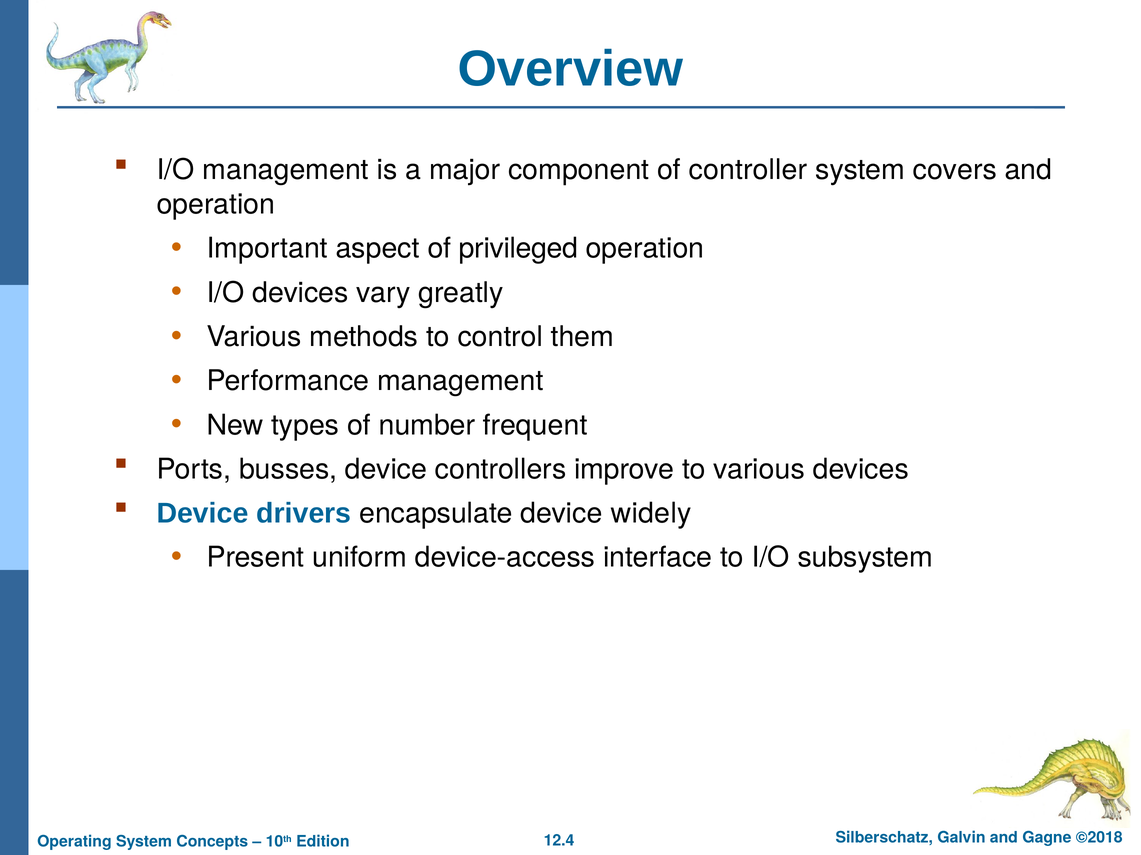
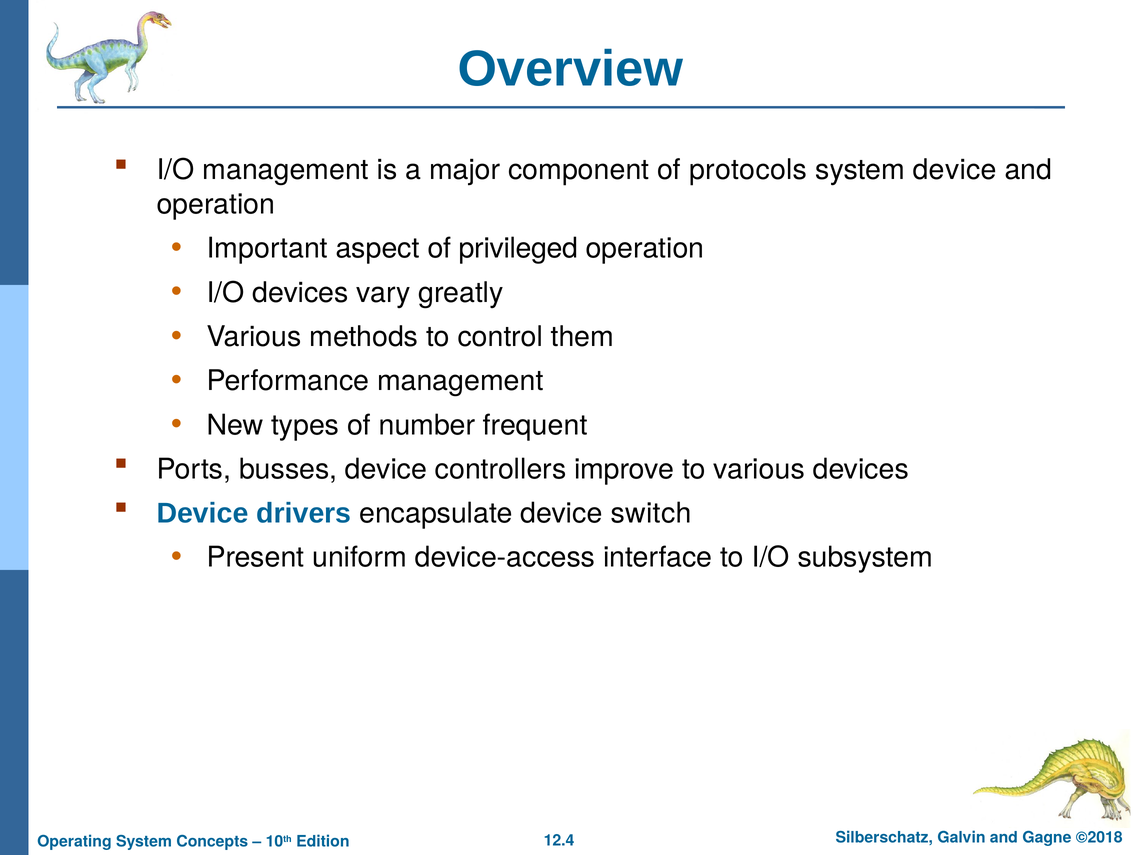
controller: controller -> protocols
system covers: covers -> device
widely: widely -> switch
